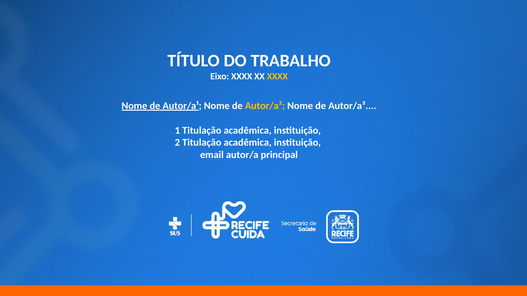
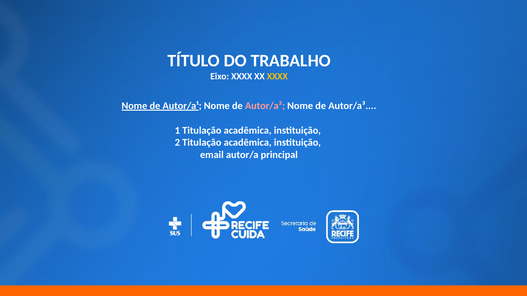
Autor/a² colour: yellow -> pink
